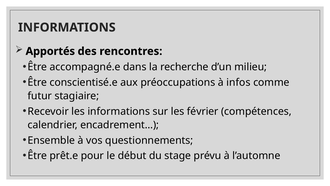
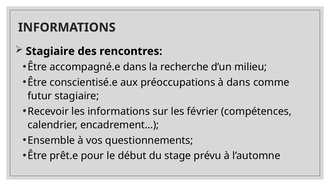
Apportés at (50, 51): Apportés -> Stagiaire
à infos: infos -> dans
